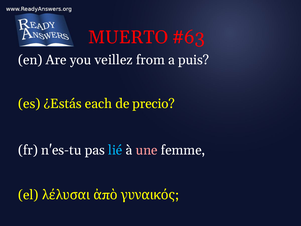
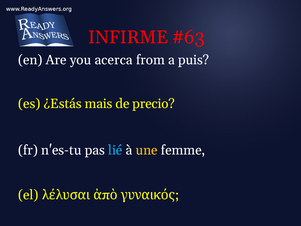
MUERTO: MUERTO -> INFIRME
veillez: veillez -> acerca
each: each -> mais
une colour: pink -> yellow
